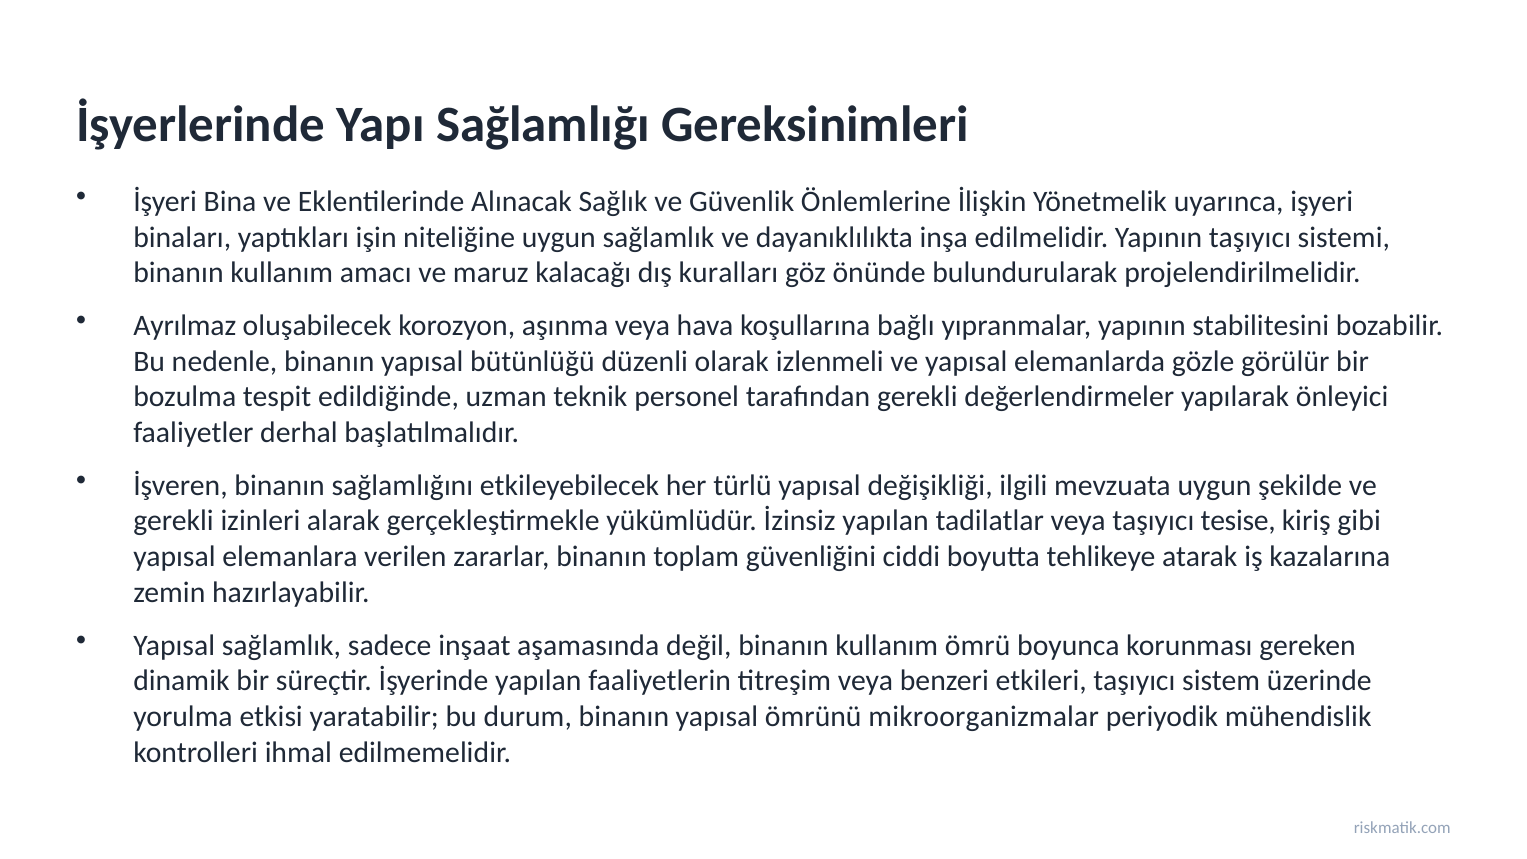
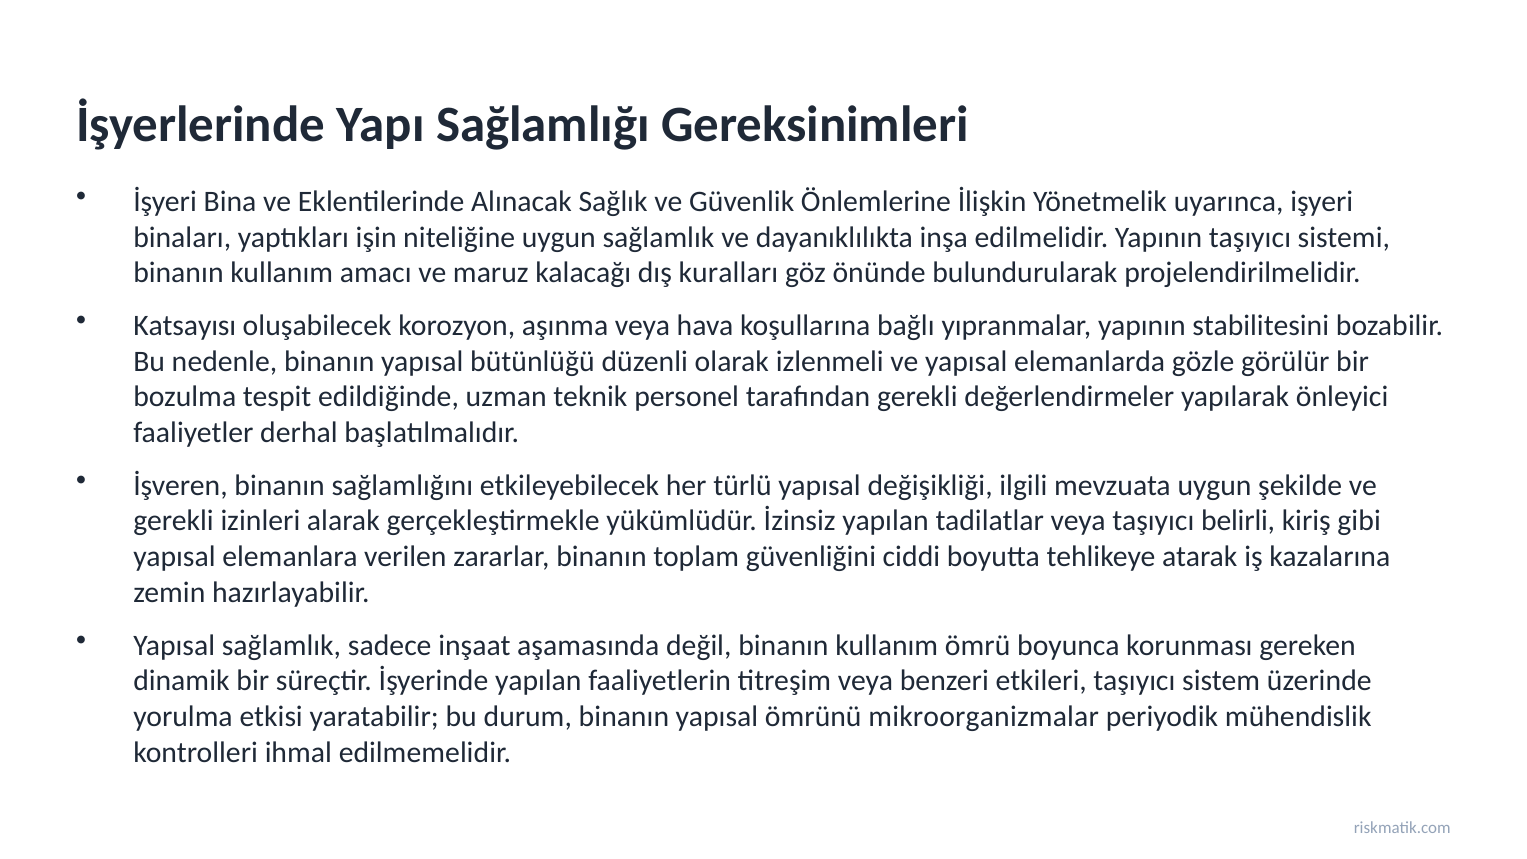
Ayrılmaz: Ayrılmaz -> Katsayısı
tesise: tesise -> belirli
